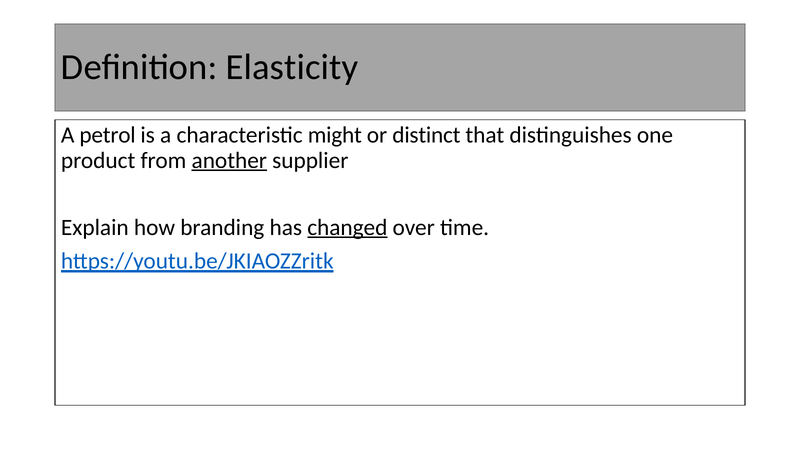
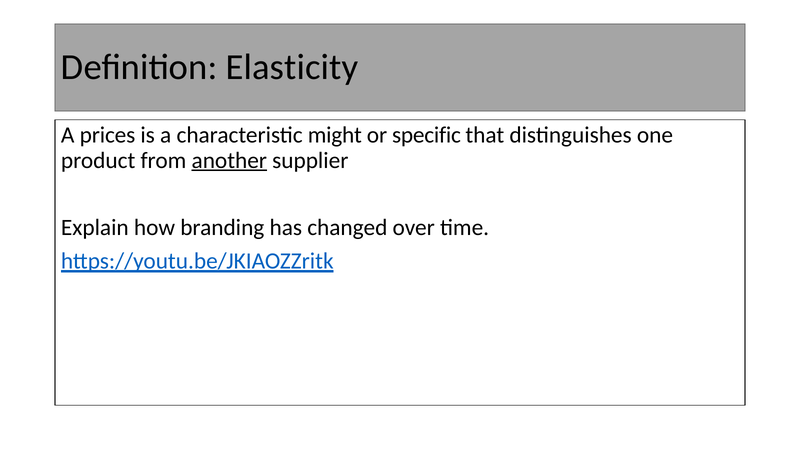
petrol: petrol -> prices
distinct: distinct -> specific
changed underline: present -> none
